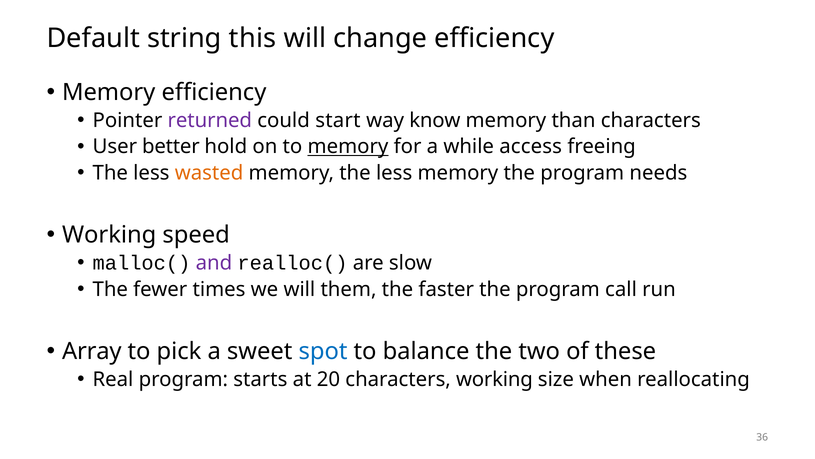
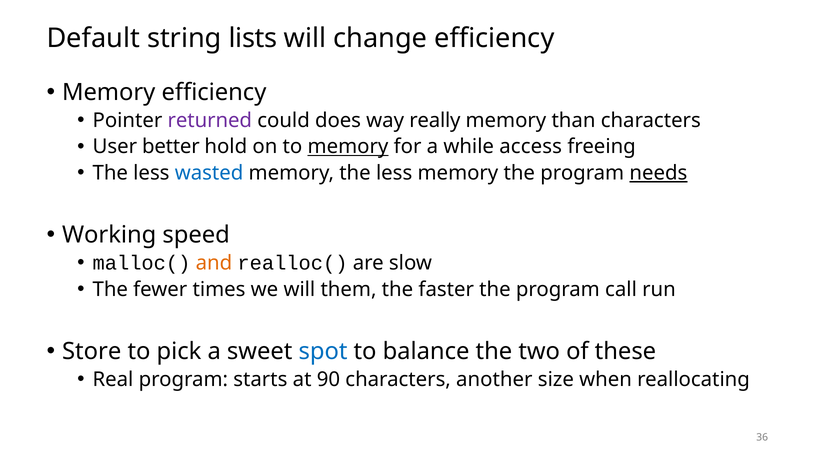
this: this -> lists
start: start -> does
know: know -> really
wasted colour: orange -> blue
needs underline: none -> present
and colour: purple -> orange
Array: Array -> Store
20: 20 -> 90
characters working: working -> another
